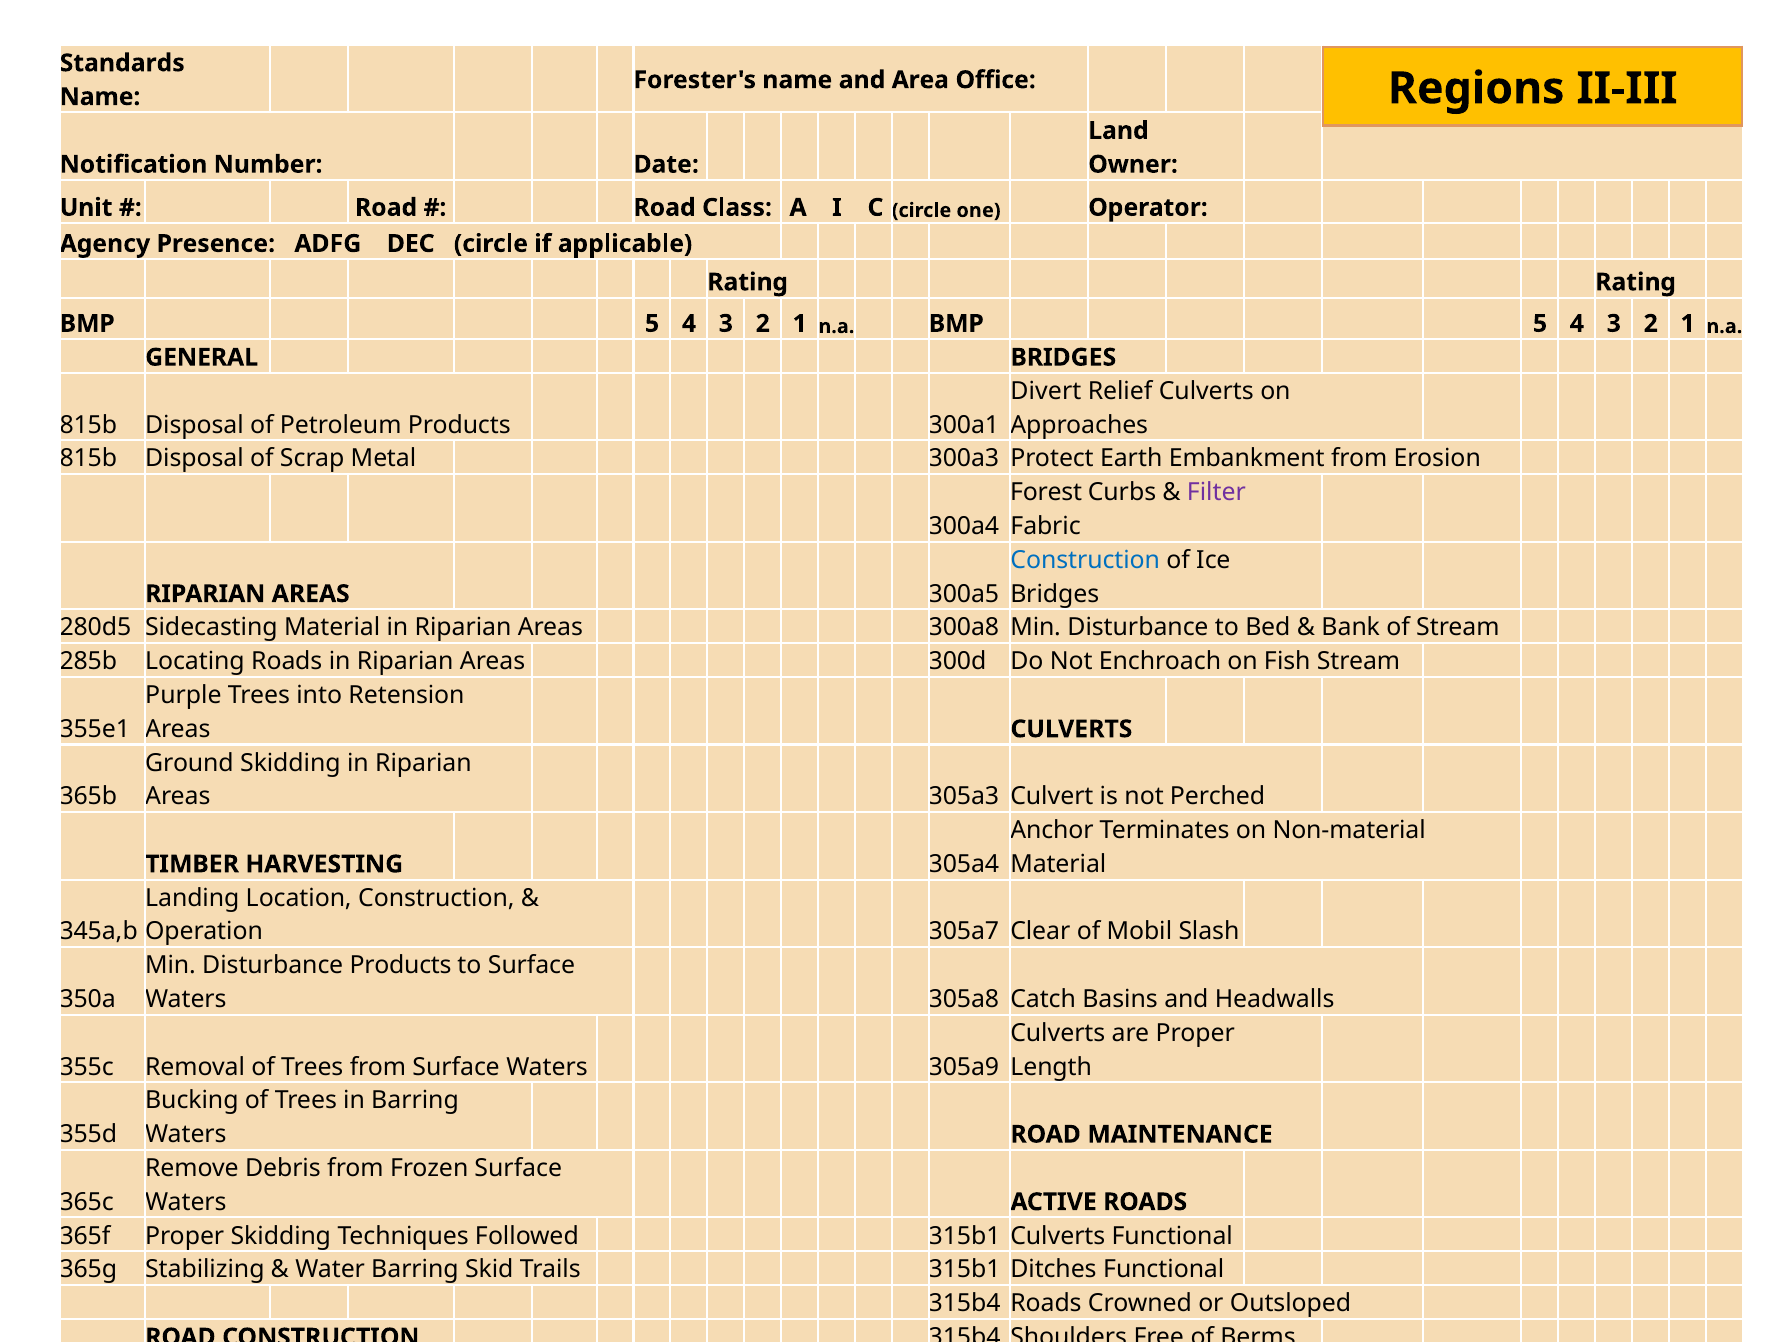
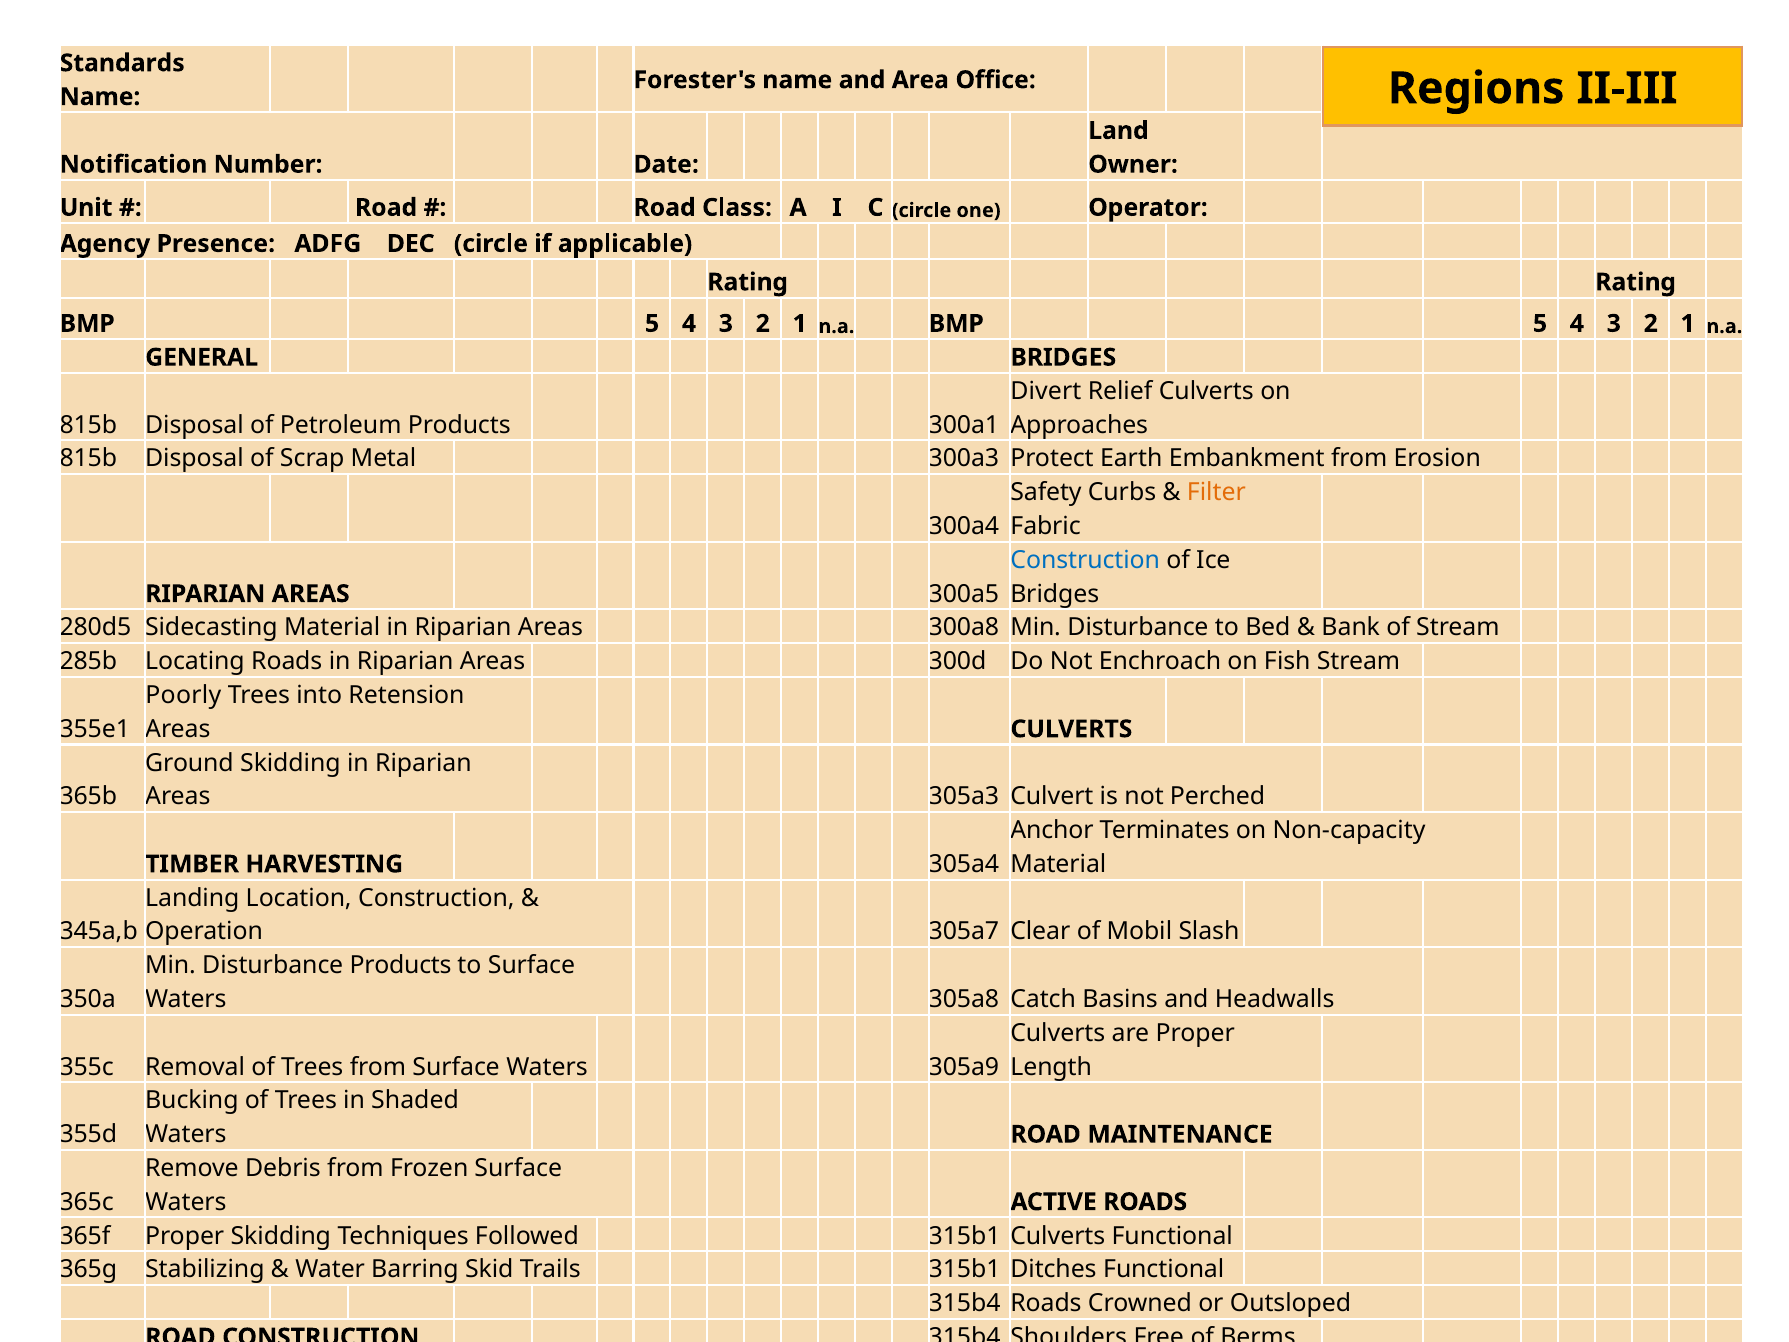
Forest: Forest -> Safety
Filter colour: purple -> orange
Purple: Purple -> Poorly
Non-material: Non-material -> Non-capacity
in Barring: Barring -> Shaded
